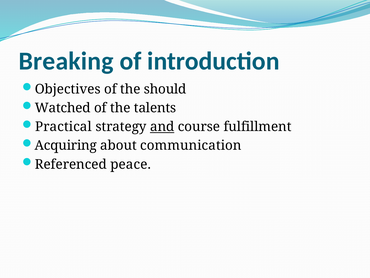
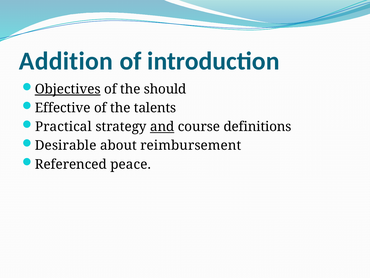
Breaking: Breaking -> Addition
Objectives underline: none -> present
Watched: Watched -> Effective
fulfillment: fulfillment -> definitions
Acquiring: Acquiring -> Desirable
communication: communication -> reimbursement
